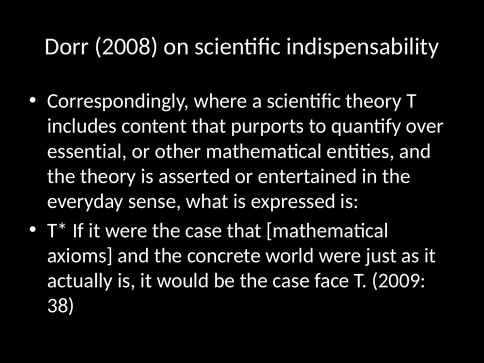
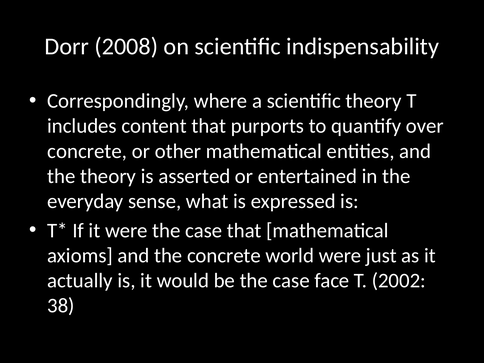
essential at (87, 151): essential -> concrete
2009: 2009 -> 2002
